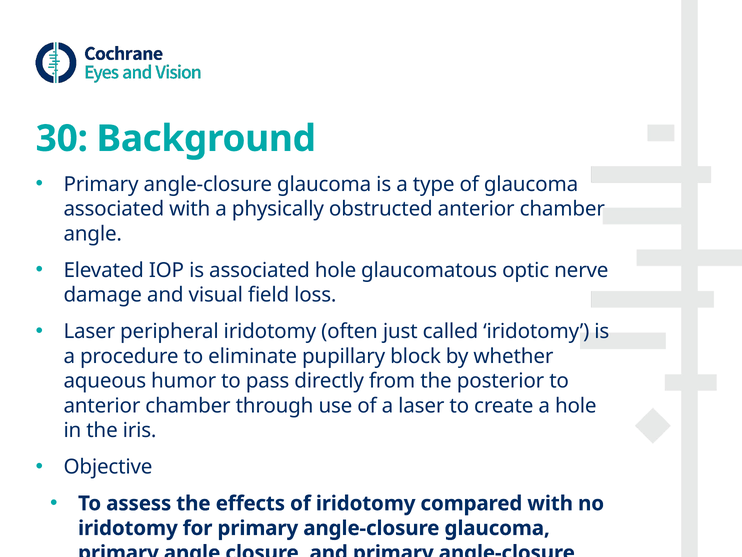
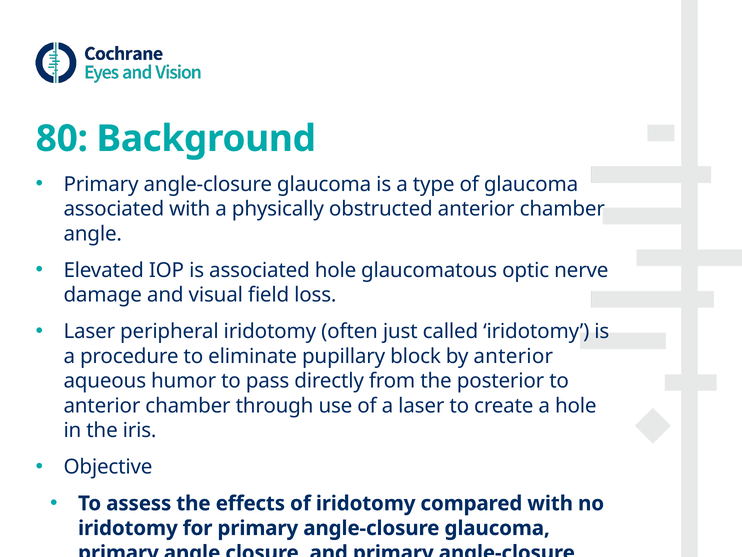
30: 30 -> 80
by whether: whether -> anterior
